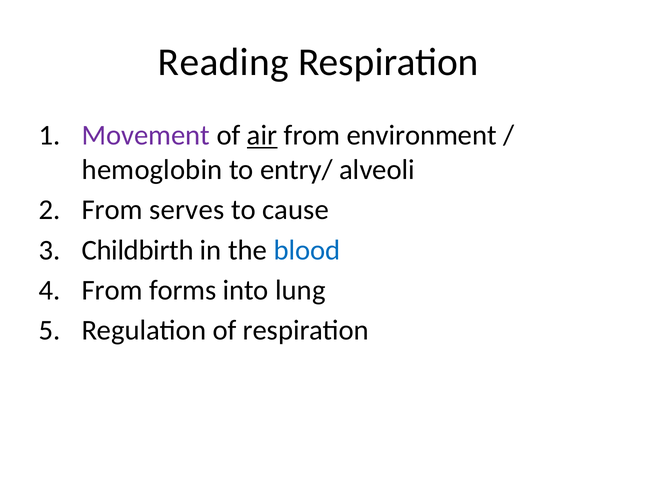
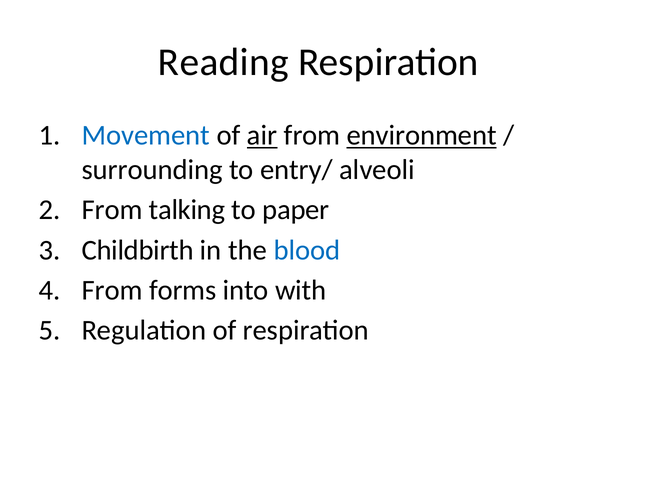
Movement colour: purple -> blue
environment underline: none -> present
hemoglobin: hemoglobin -> surrounding
serves: serves -> talking
cause: cause -> paper
lung: lung -> with
